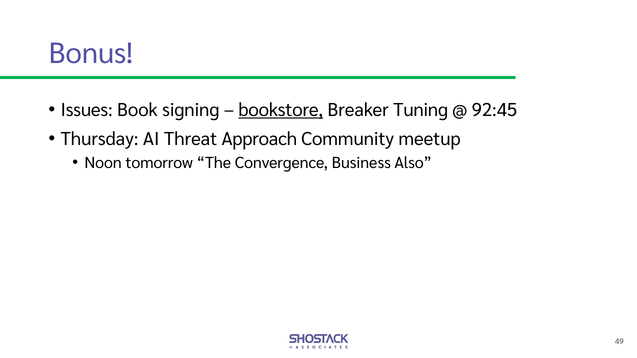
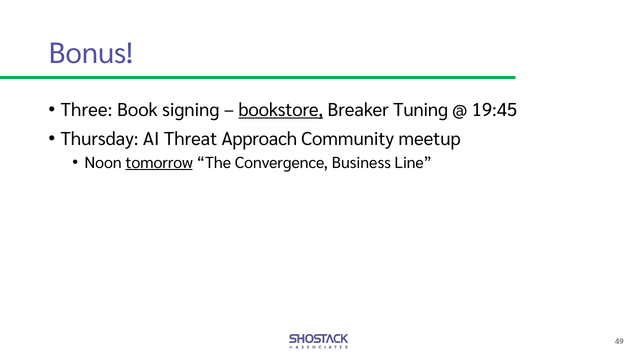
Issues: Issues -> Three
92:45: 92:45 -> 19:45
tomorrow underline: none -> present
Also: Also -> Line
